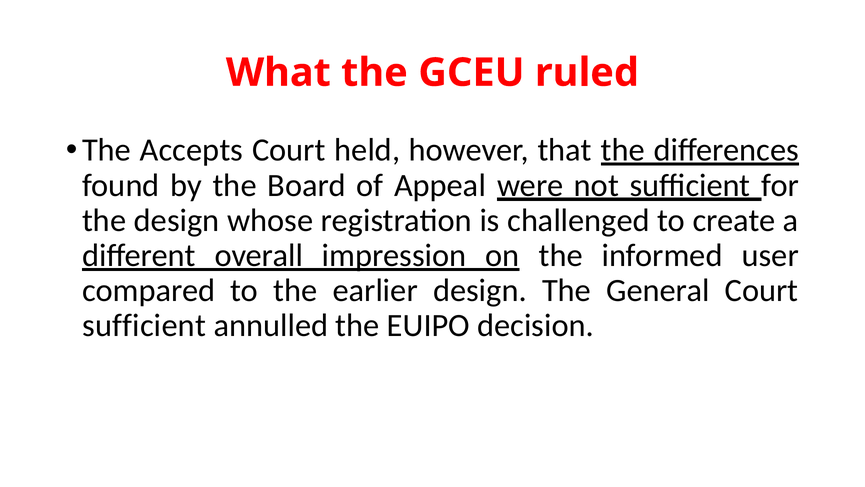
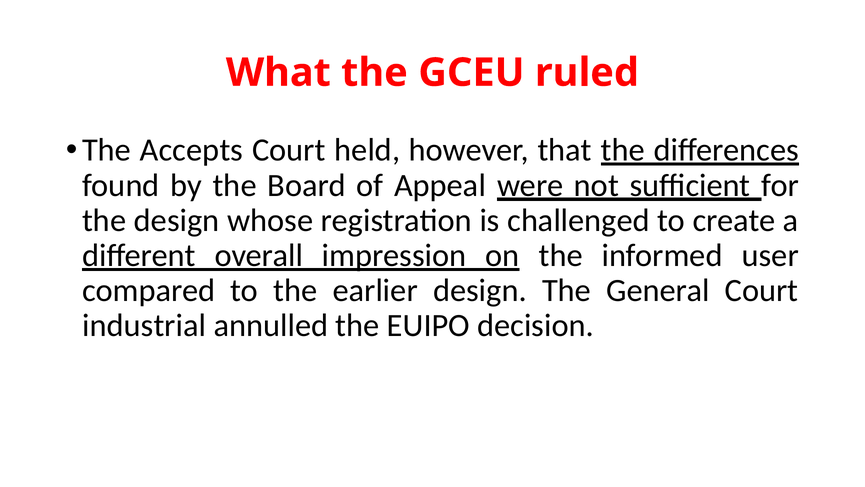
sufficient at (144, 325): sufficient -> industrial
